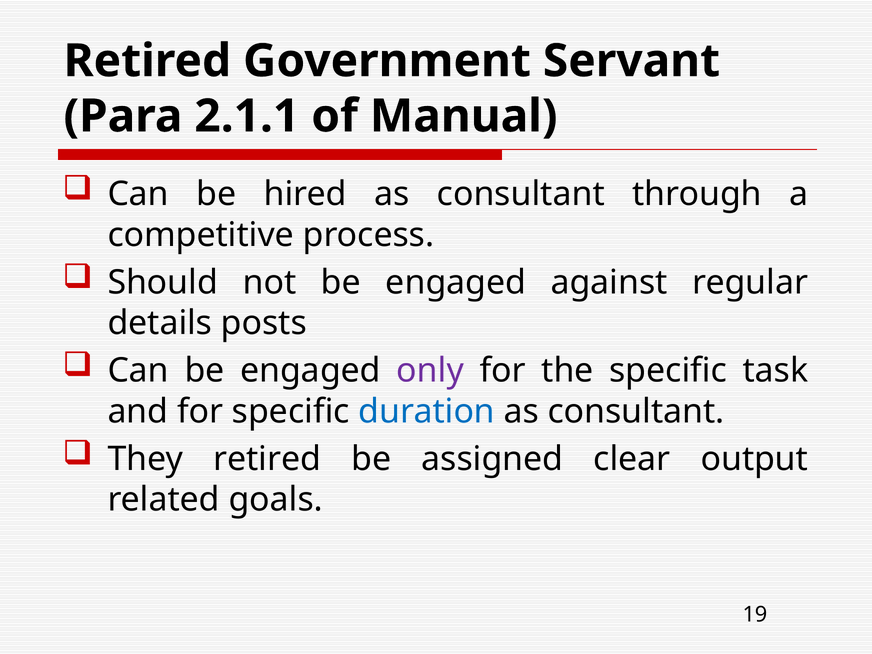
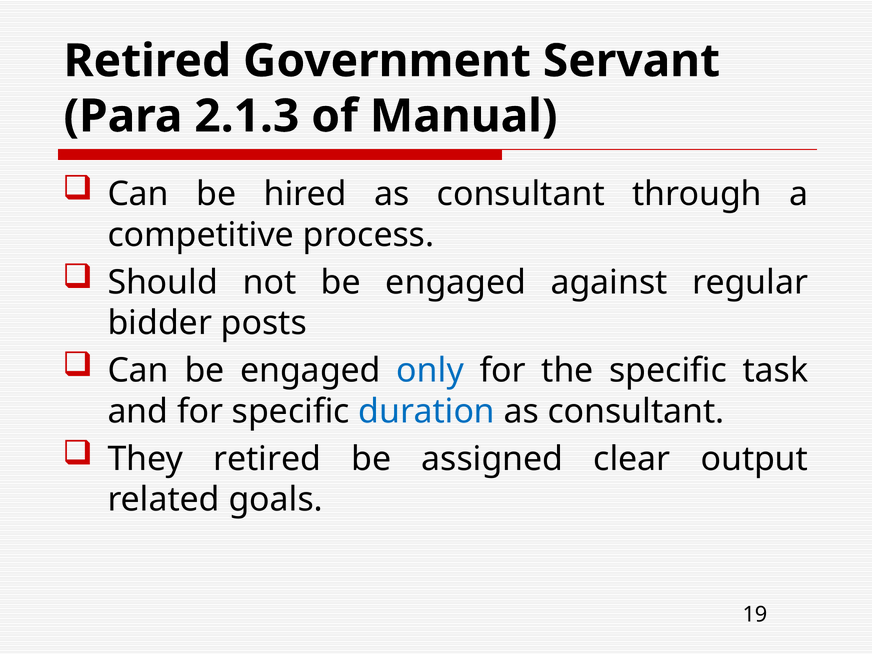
2.1.1: 2.1.1 -> 2.1.3
details: details -> bidder
only colour: purple -> blue
